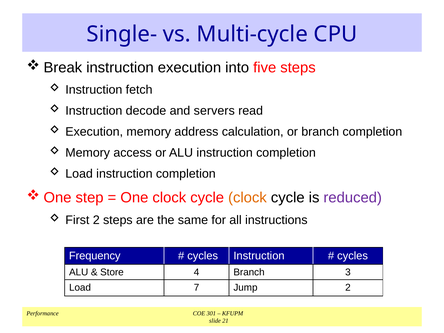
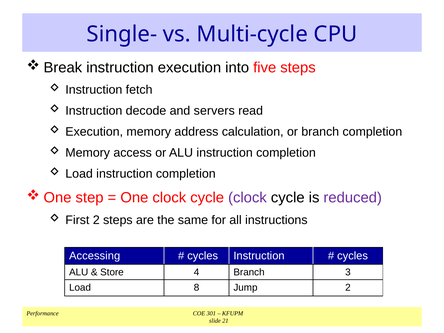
clock at (247, 198) colour: orange -> purple
Frequency: Frequency -> Accessing
7: 7 -> 8
